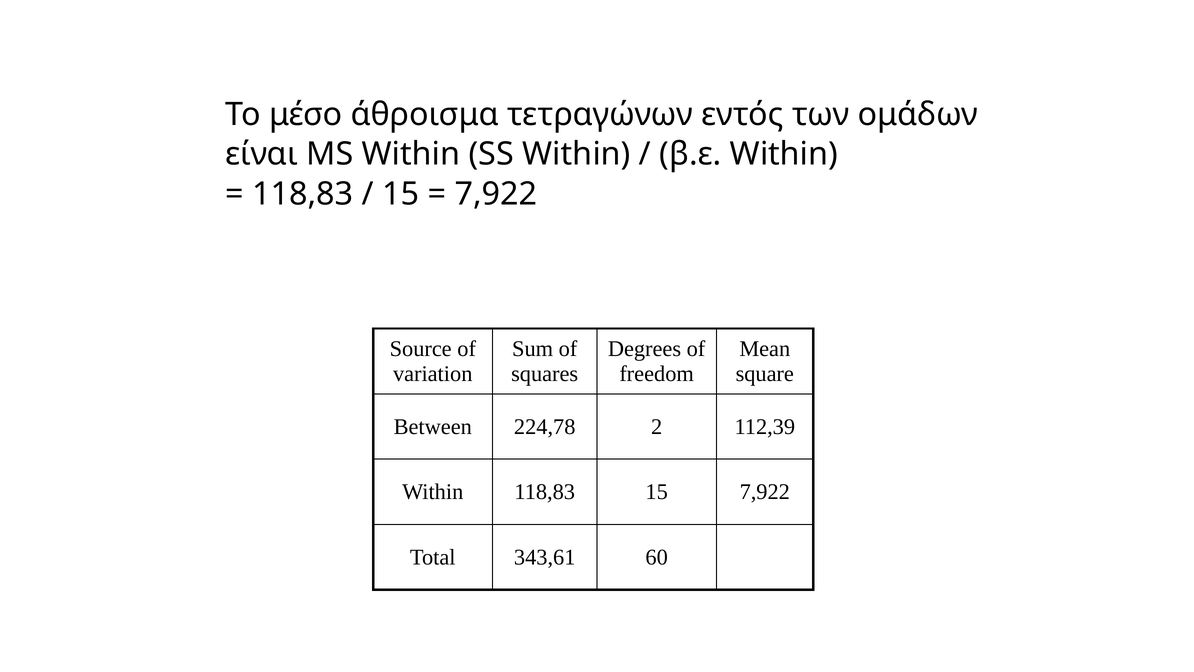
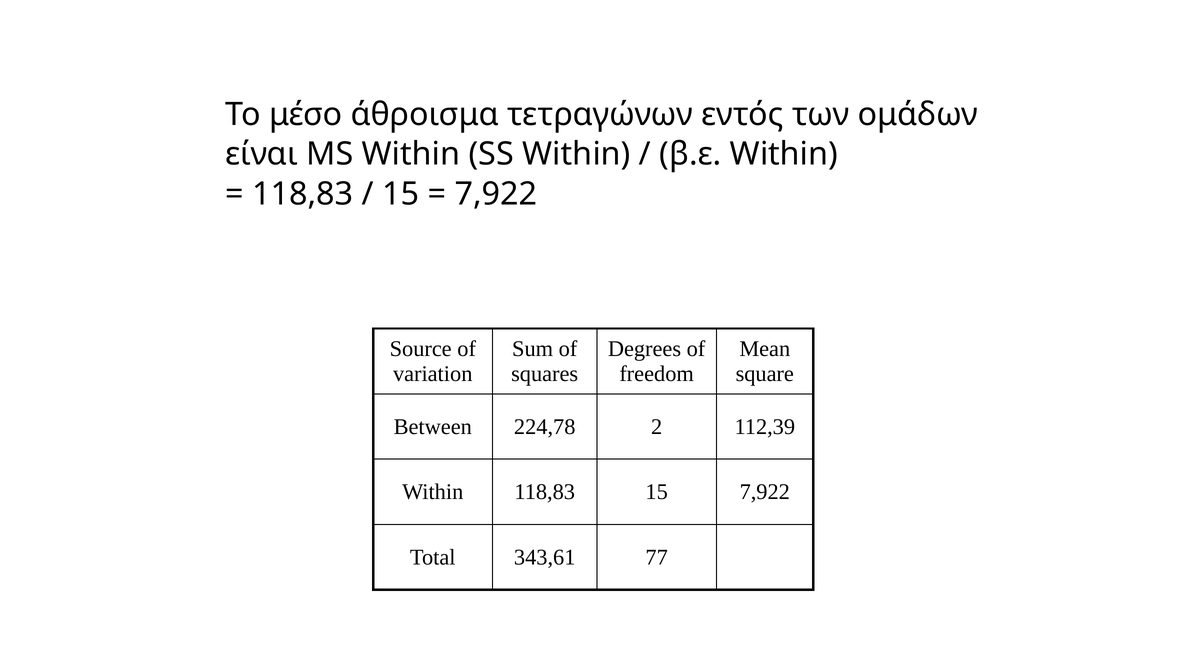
60: 60 -> 77
